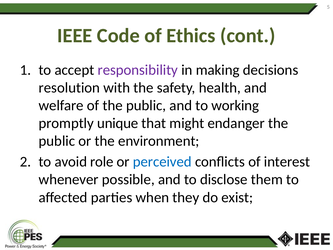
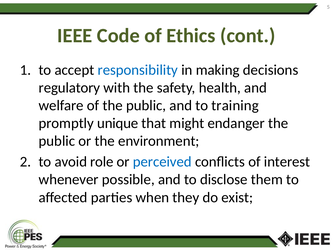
responsibility colour: purple -> blue
resolution: resolution -> regulatory
working: working -> training
